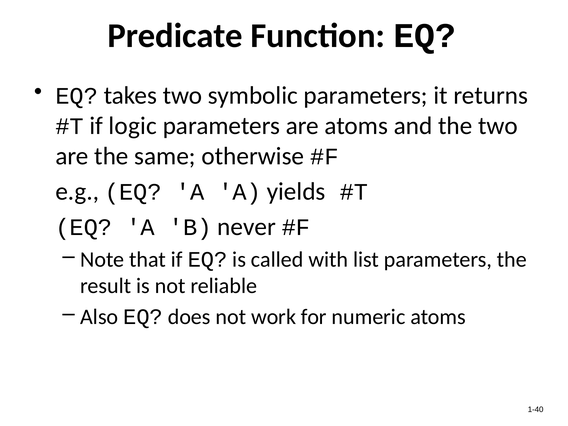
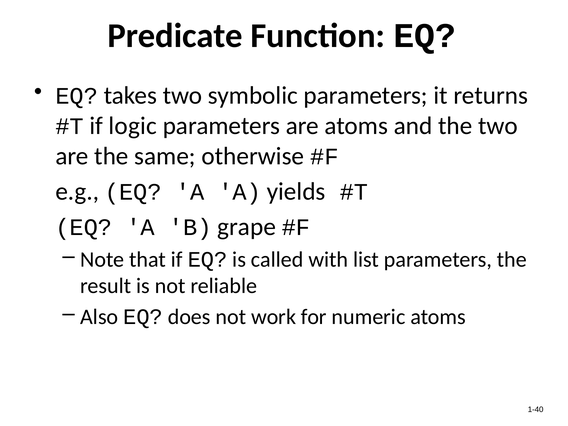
never: never -> grape
